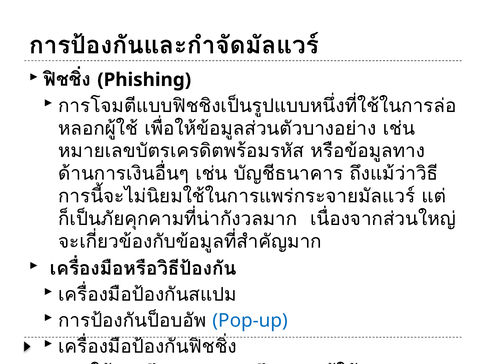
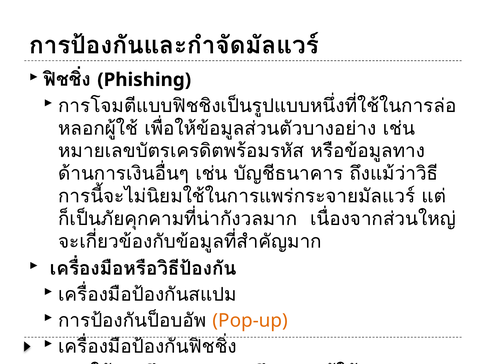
Pop-up colour: blue -> orange
